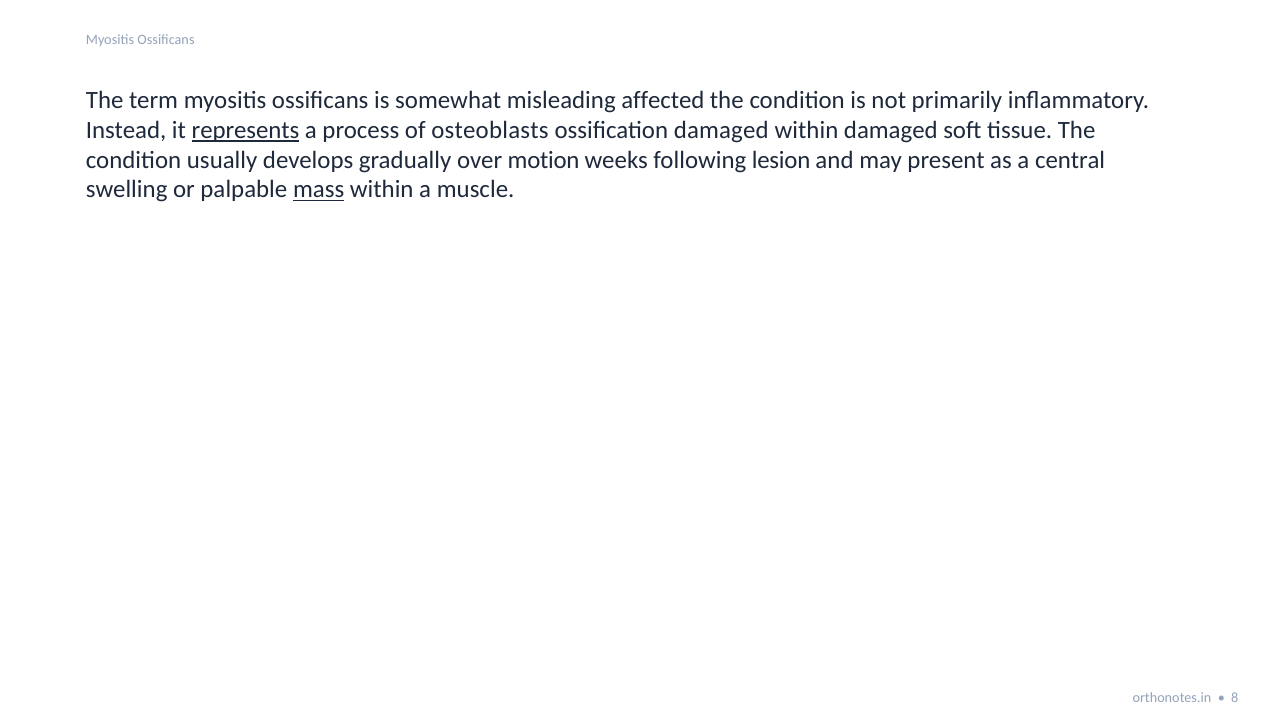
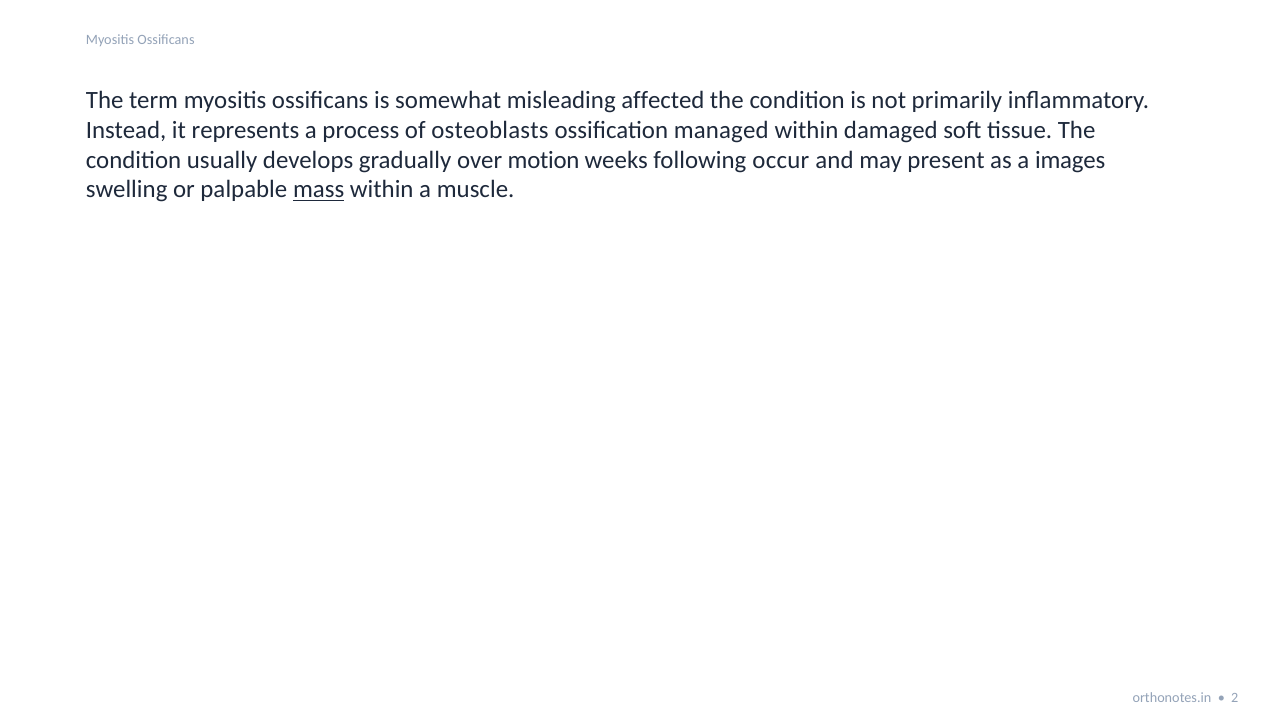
represents underline: present -> none
ossification damaged: damaged -> managed
lesion: lesion -> occur
central: central -> images
8: 8 -> 2
